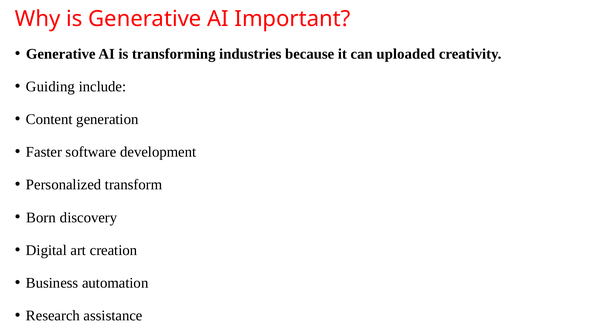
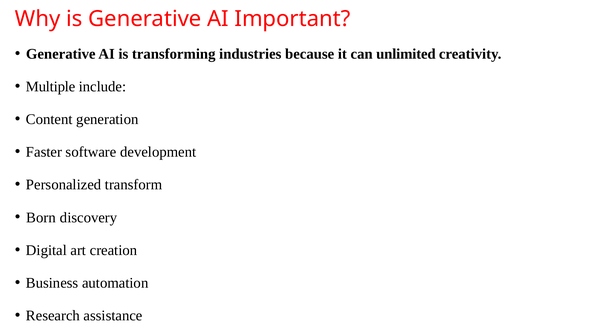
uploaded: uploaded -> unlimited
Guiding: Guiding -> Multiple
